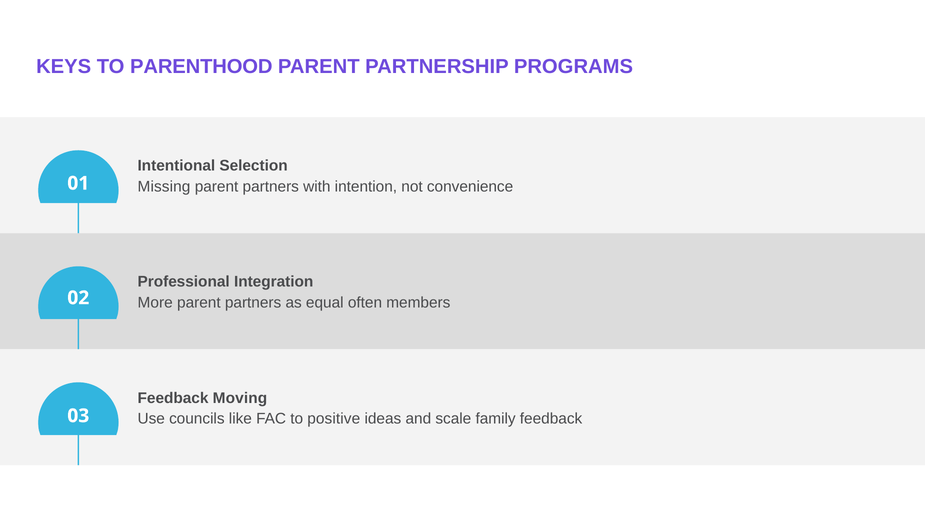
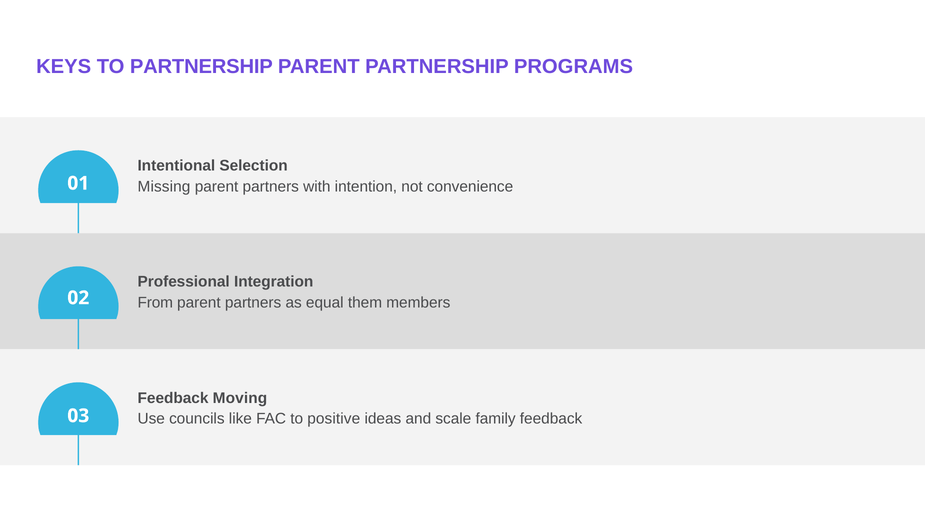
TO PARENTHOOD: PARENTHOOD -> PARTNERSHIP
More: More -> From
often: often -> them
